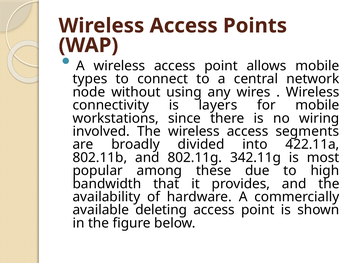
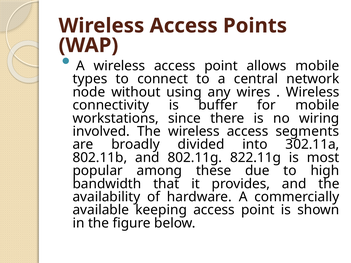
layers: layers -> buffer
422.11a: 422.11a -> 302.11a
342.11g: 342.11g -> 822.11g
deleting: deleting -> keeping
